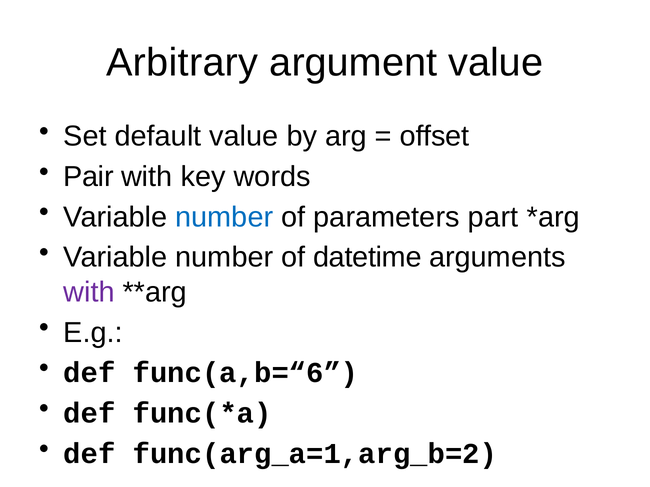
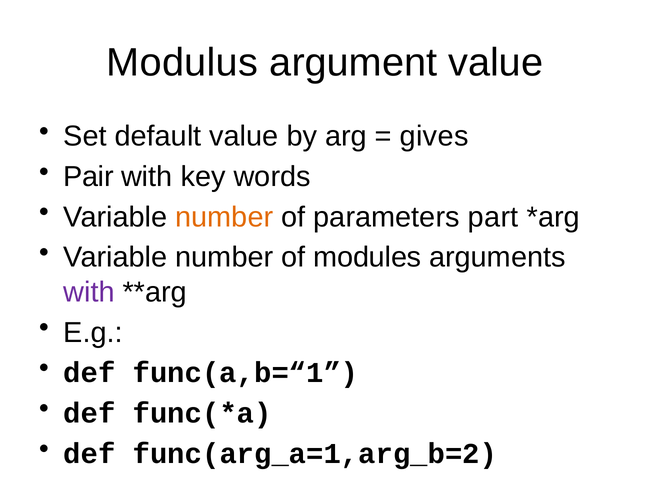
Arbitrary: Arbitrary -> Modulus
offset: offset -> gives
number at (224, 217) colour: blue -> orange
datetime: datetime -> modules
func(a,b=“6: func(a,b=“6 -> func(a,b=“1
